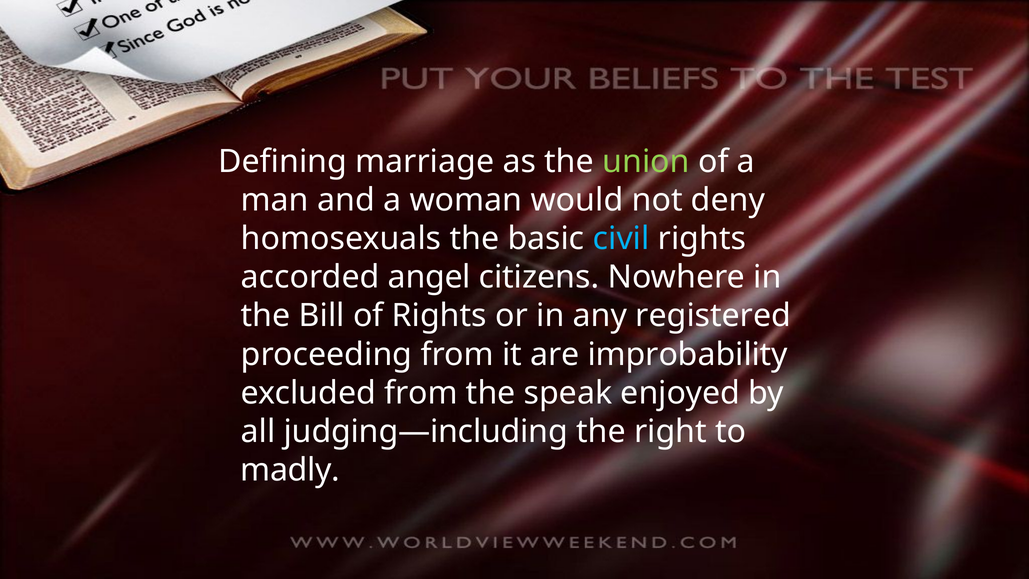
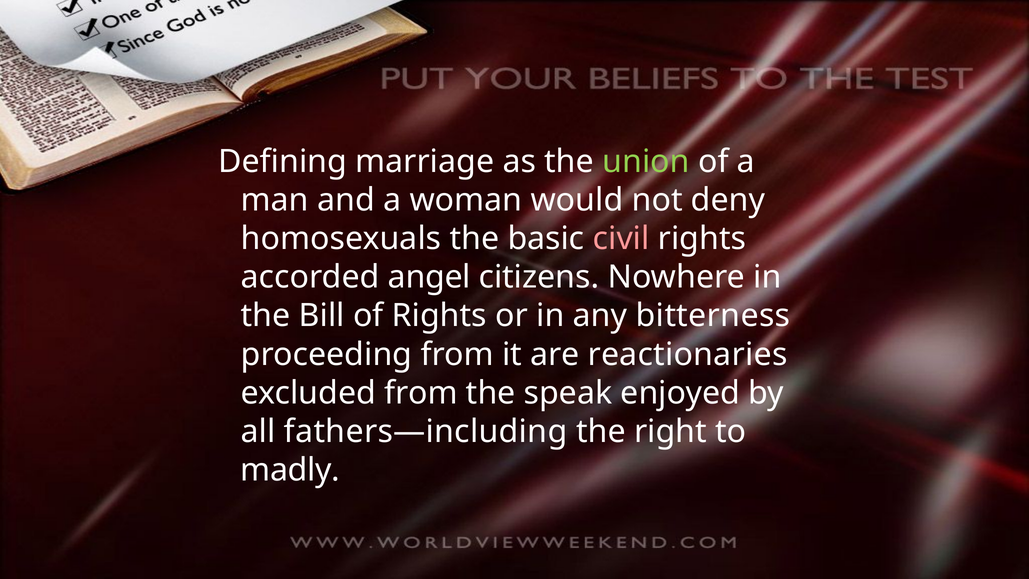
civil colour: light blue -> pink
registered: registered -> bitterness
improbability: improbability -> reactionaries
judging—including: judging—including -> fathers—including
